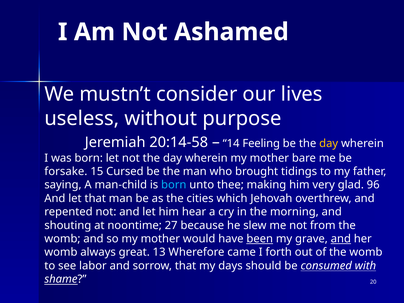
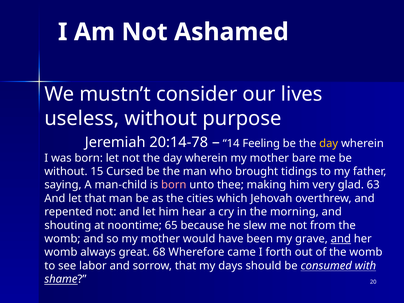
20:14-58: 20:14-58 -> 20:14-78
forsake at (66, 171): forsake -> without
born at (174, 185) colour: light blue -> pink
96: 96 -> 63
27: 27 -> 65
been underline: present -> none
13: 13 -> 68
